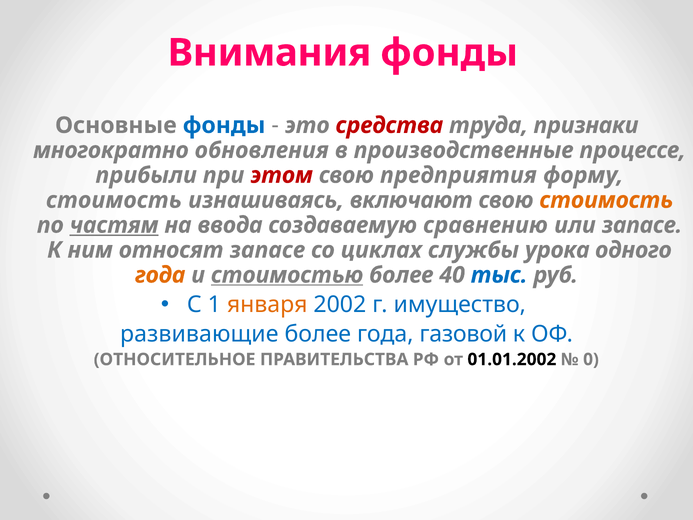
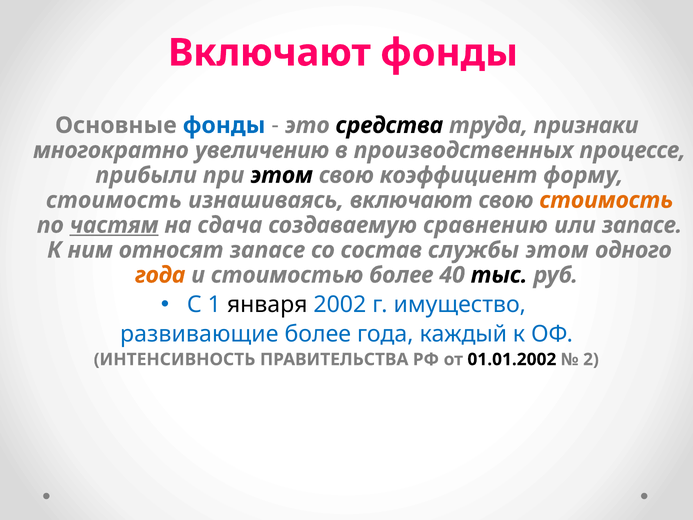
Внимания at (269, 53): Внимания -> Включают
средства colour: red -> black
обновления: обновления -> увеличению
производственные: производственные -> производственных
этом at (282, 175) colour: red -> black
предприятия: предприятия -> коэффициент
ввода: ввода -> сдача
циклах: циклах -> состав
службы урока: урока -> этом
стоимостью underline: present -> none
тыс colour: blue -> black
января colour: orange -> black
газовой: газовой -> каждый
ОТНОСИТЕЛЬНОЕ: ОТНОСИТЕЛЬНОЕ -> ИНТЕНСИВНОСТЬ
0: 0 -> 2
